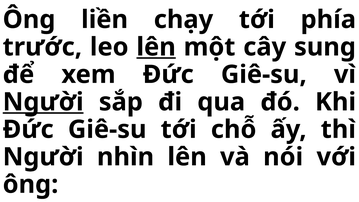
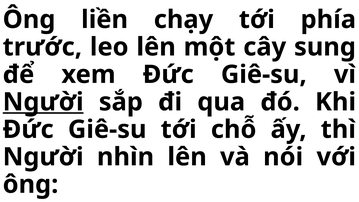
lên at (156, 47) underline: present -> none
